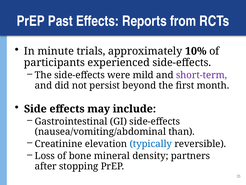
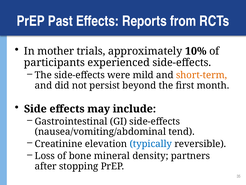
minute: minute -> mother
short-term colour: purple -> orange
than: than -> tend
